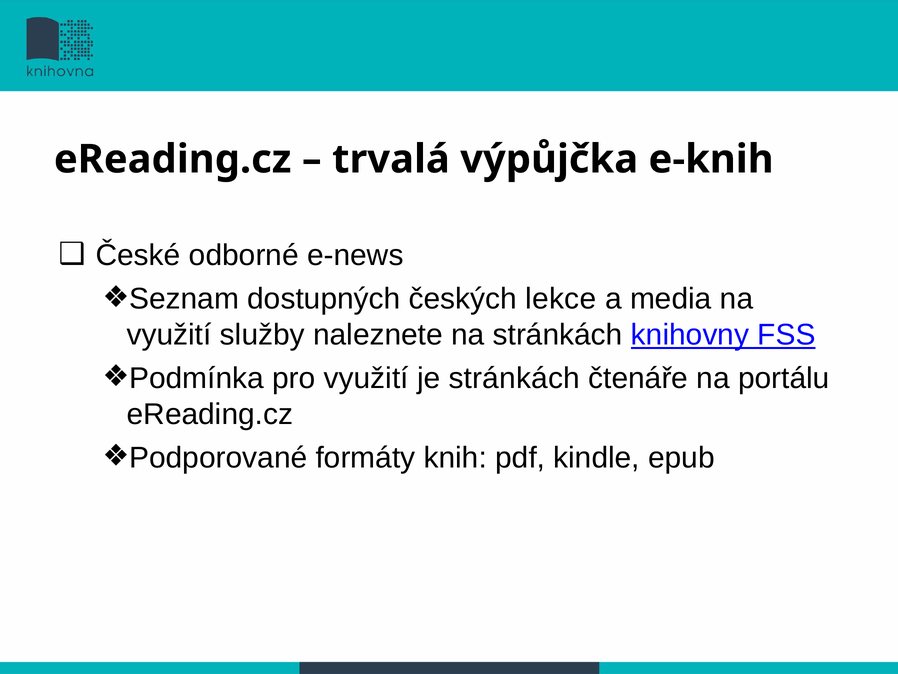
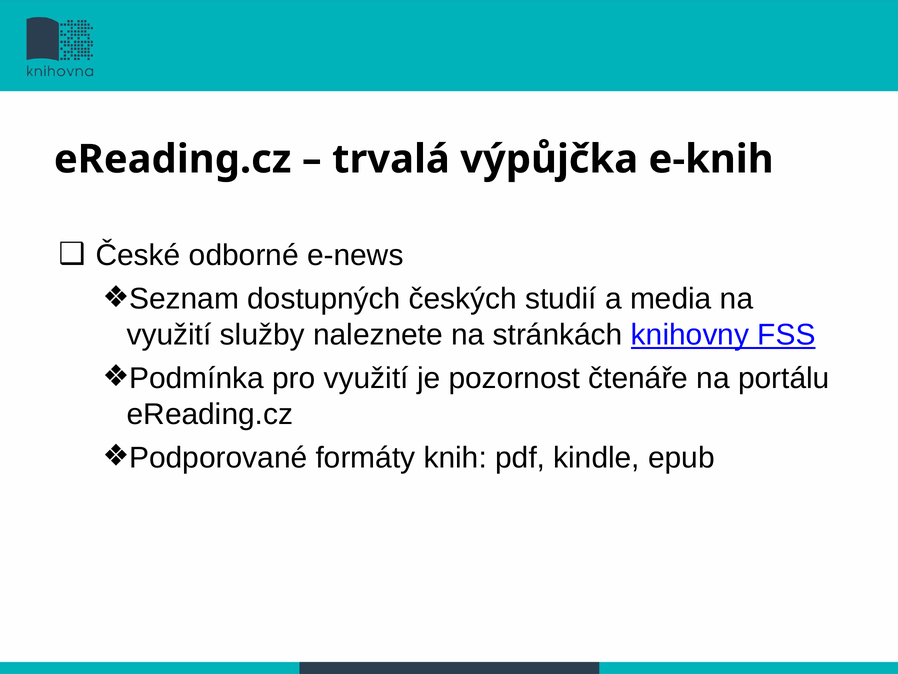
lekce: lekce -> studií
je stránkách: stránkách -> pozornost
